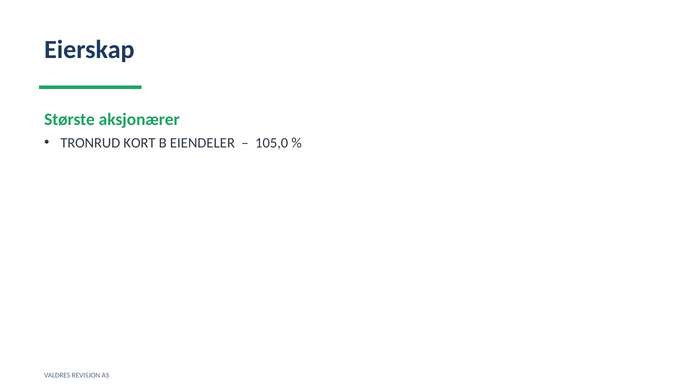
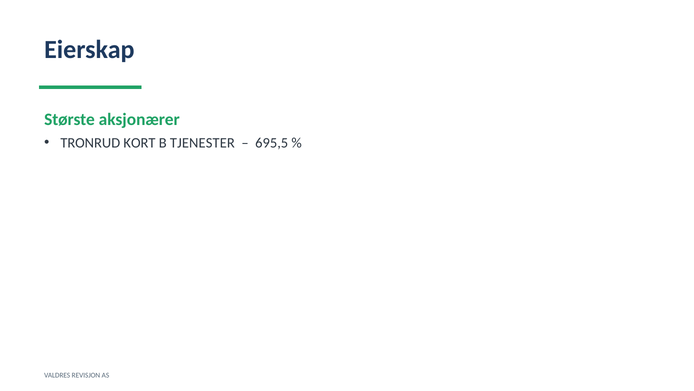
EIENDELER: EIENDELER -> TJENESTER
105,0: 105,0 -> 695,5
